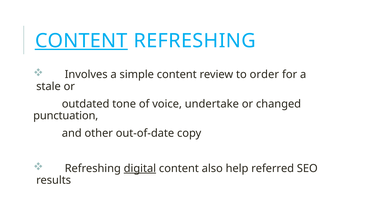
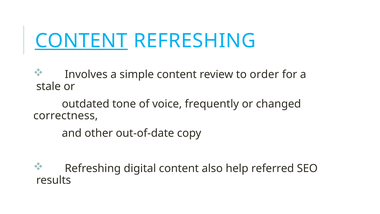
undertake: undertake -> frequently
punctuation: punctuation -> correctness
digital underline: present -> none
